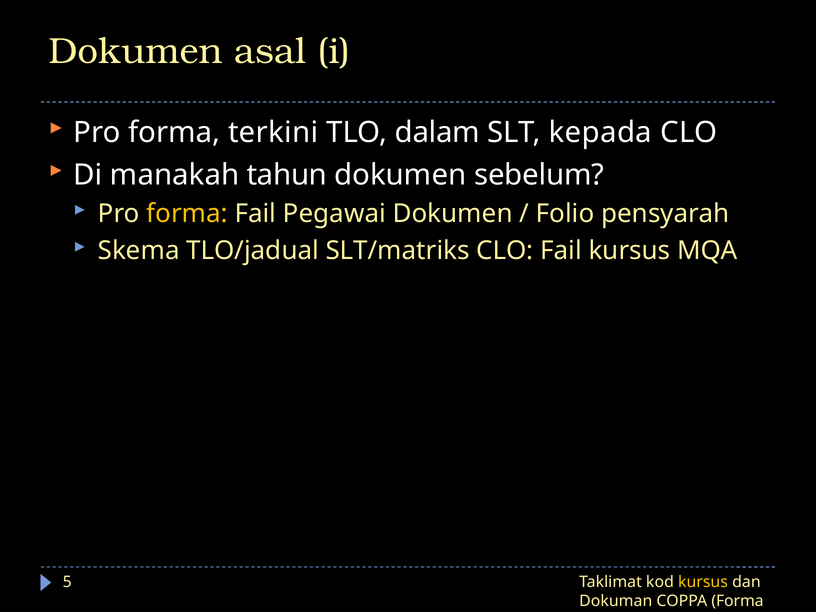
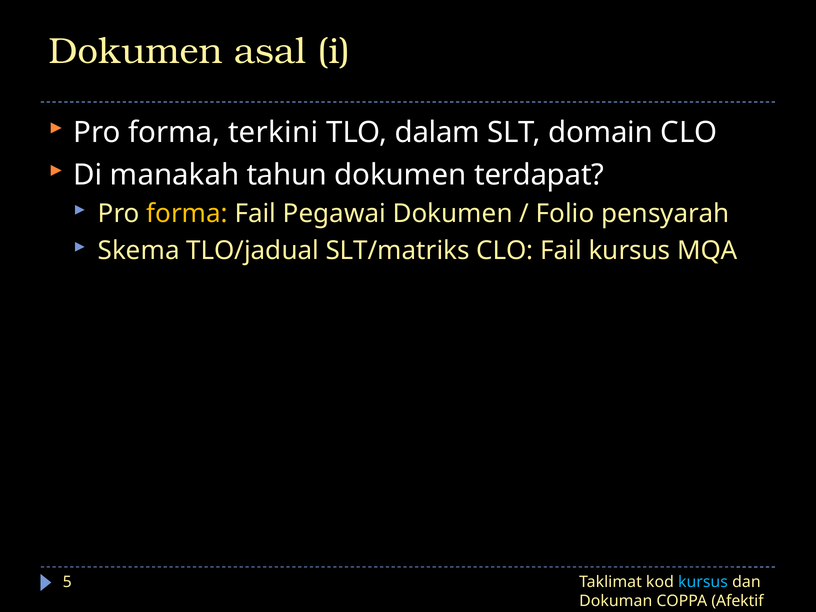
kepada: kepada -> domain
sebelum: sebelum -> terdapat
kursus at (703, 582) colour: yellow -> light blue
COPPA Forma: Forma -> Afektif
